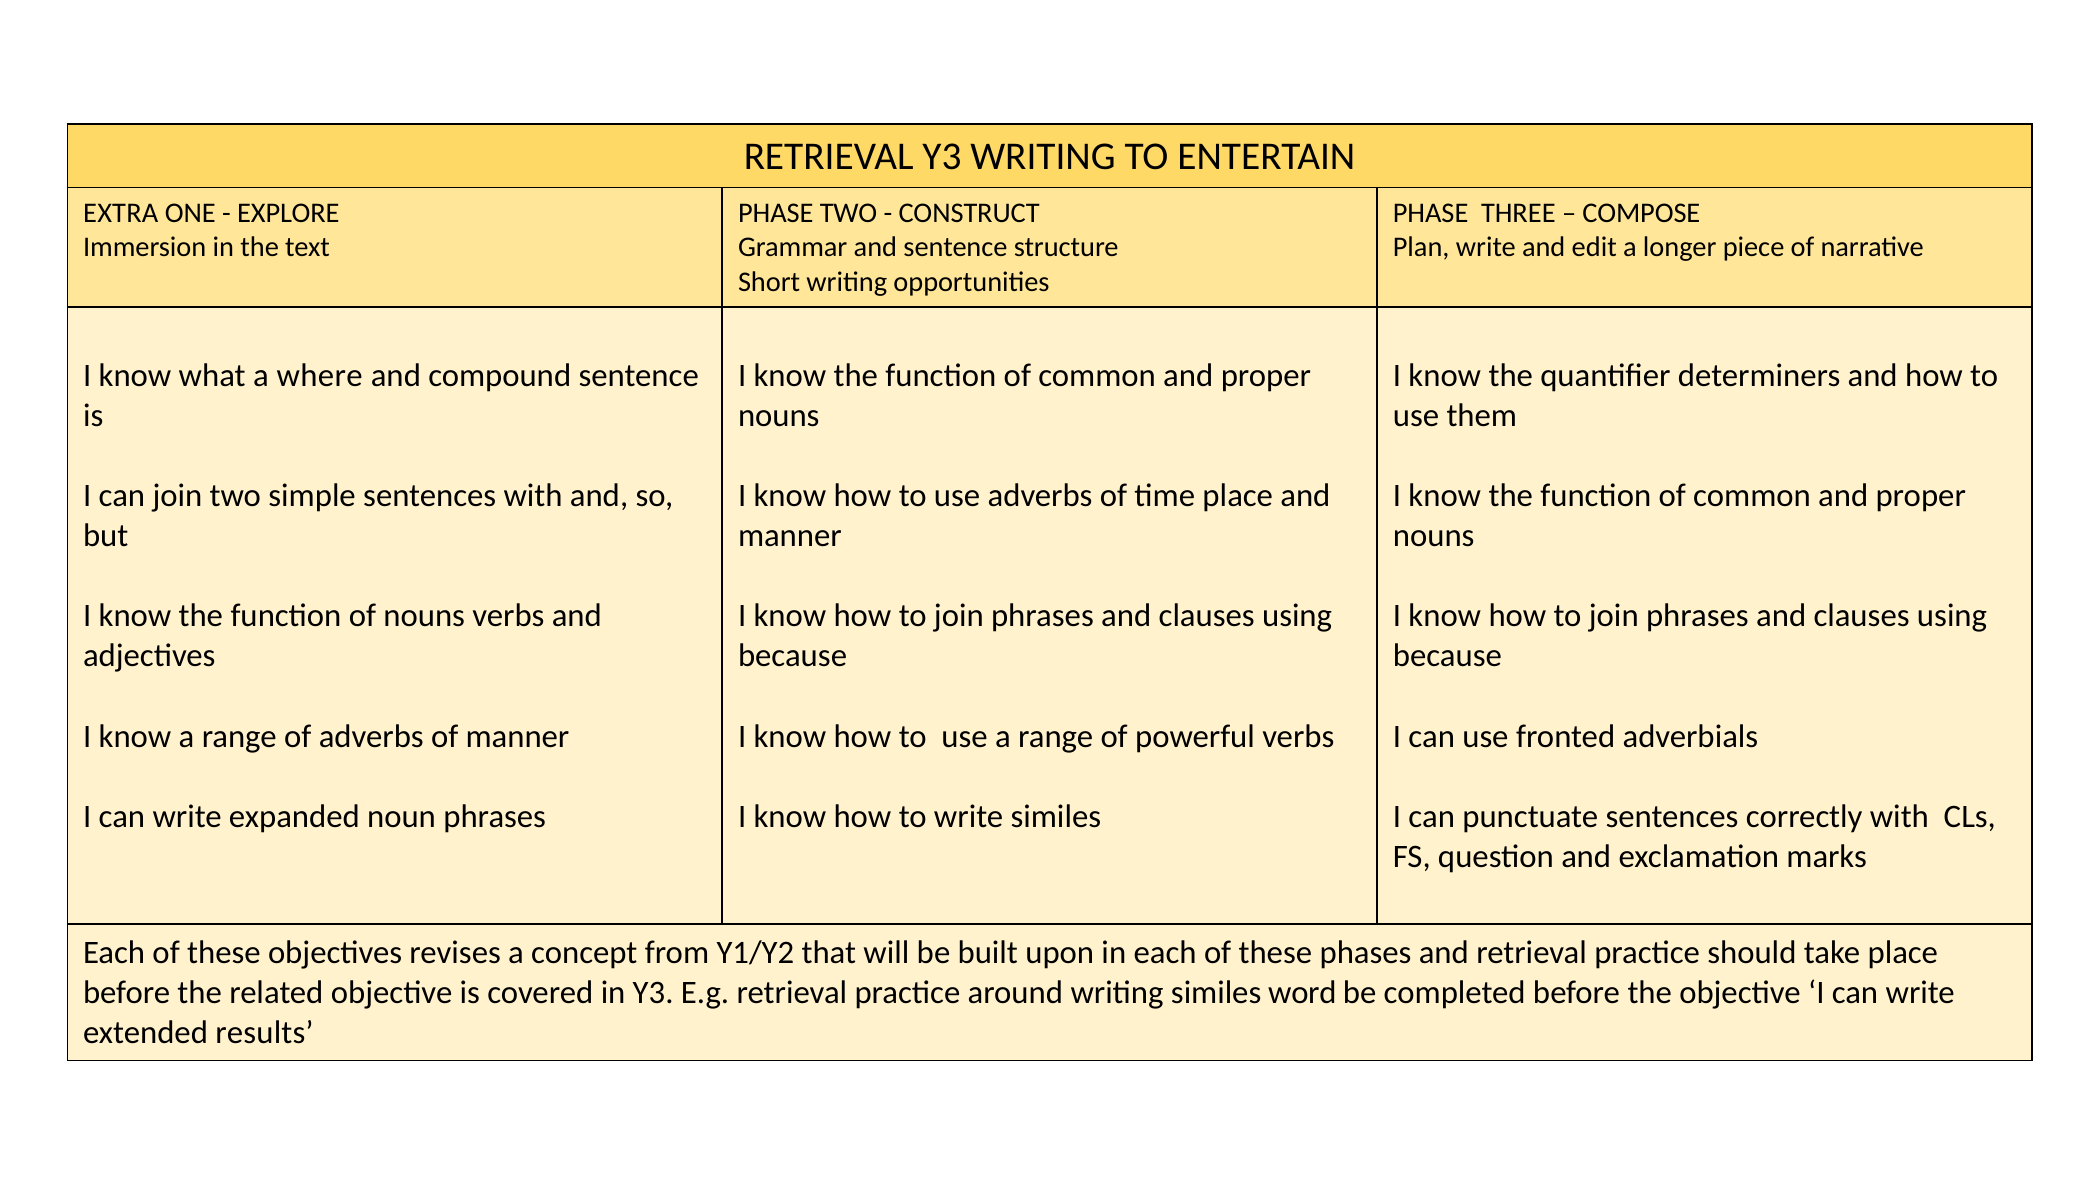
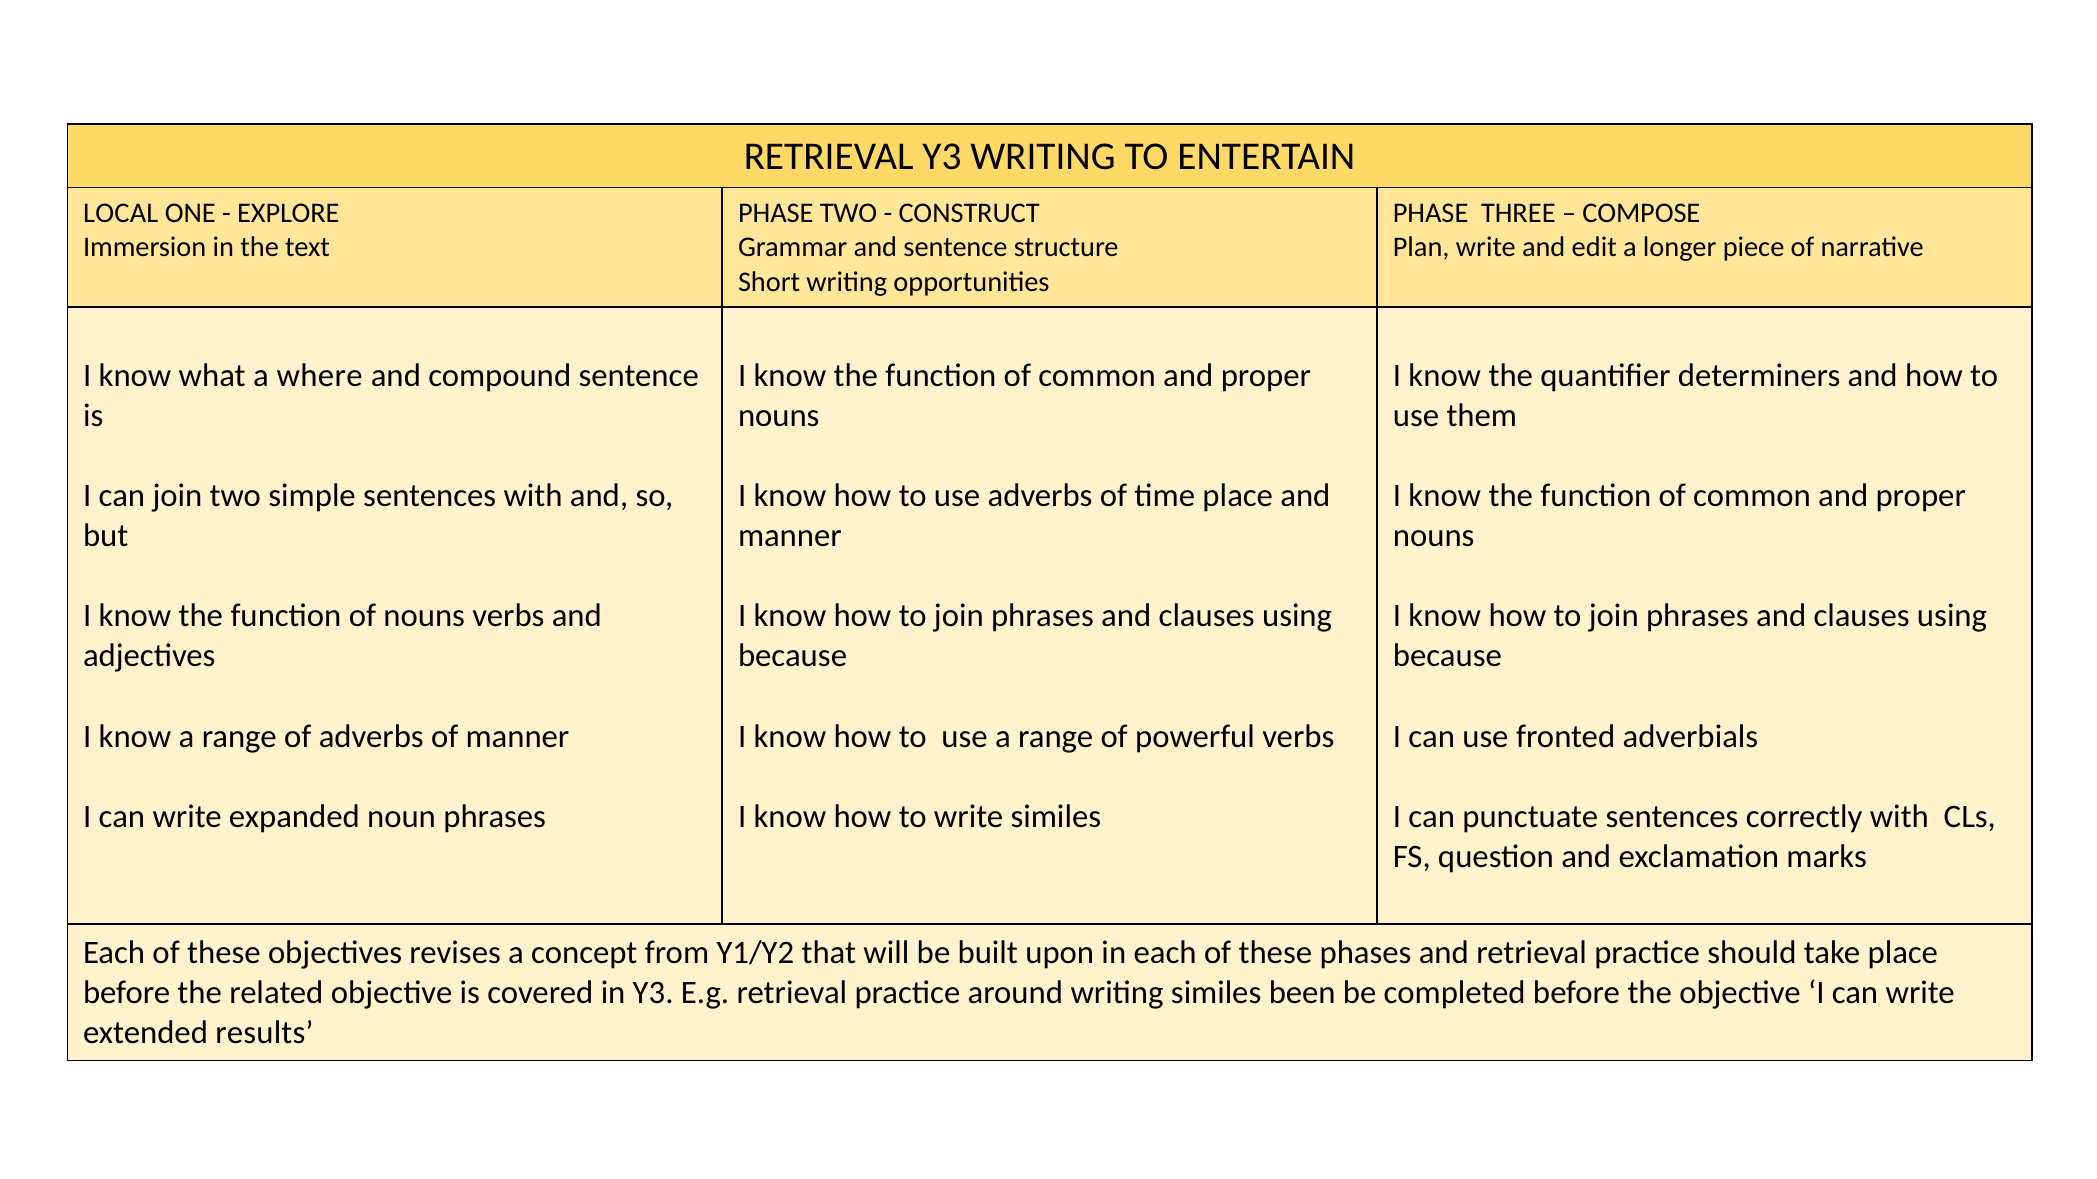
EXTRA: EXTRA -> LOCAL
word: word -> been
